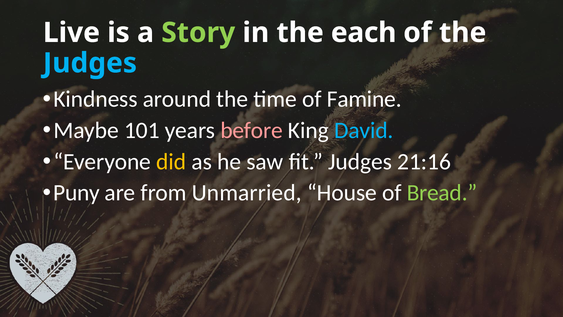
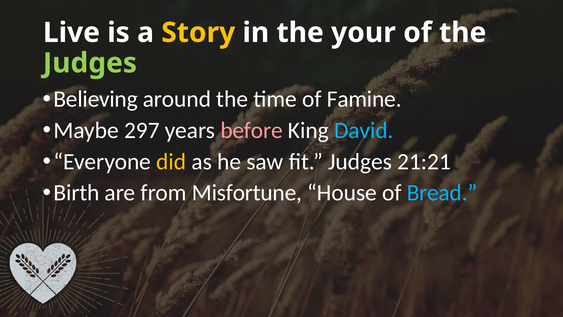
Story colour: light green -> yellow
each: each -> your
Judges at (90, 63) colour: light blue -> light green
Kindness: Kindness -> Believing
101: 101 -> 297
21:16: 21:16 -> 21:21
Puny: Puny -> Birth
Unmarried: Unmarried -> Misfortune
Bread colour: light green -> light blue
